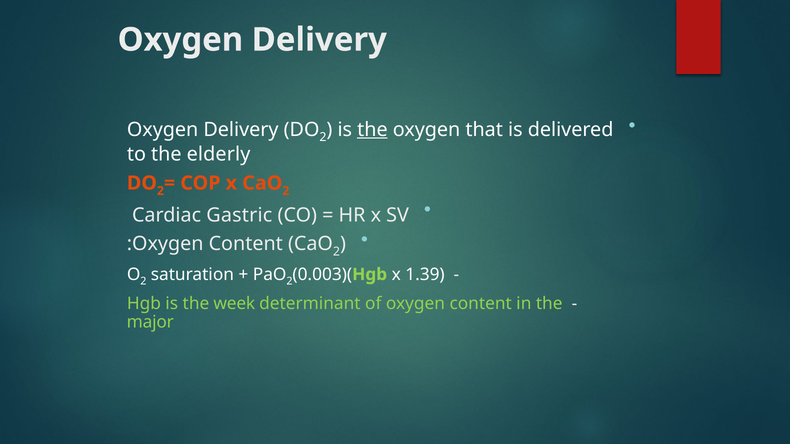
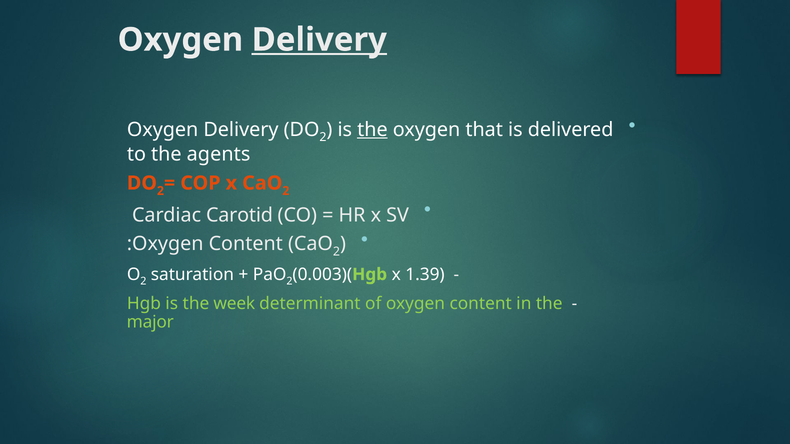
Delivery at (319, 40) underline: none -> present
elderly: elderly -> agents
Gastric: Gastric -> Carotid
